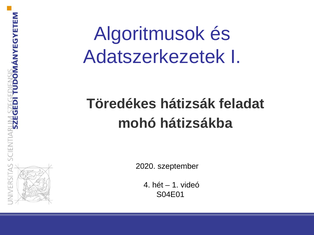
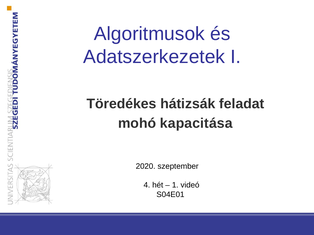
hátizsákba: hátizsákba -> kapacitása
